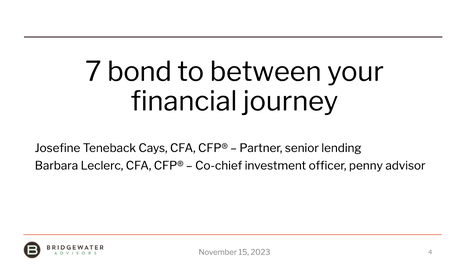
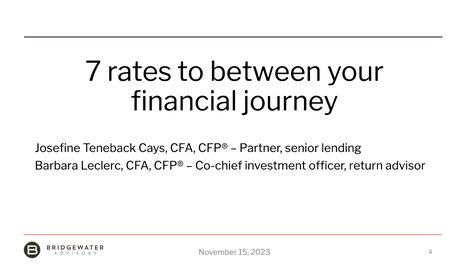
bond: bond -> rates
penny: penny -> return
